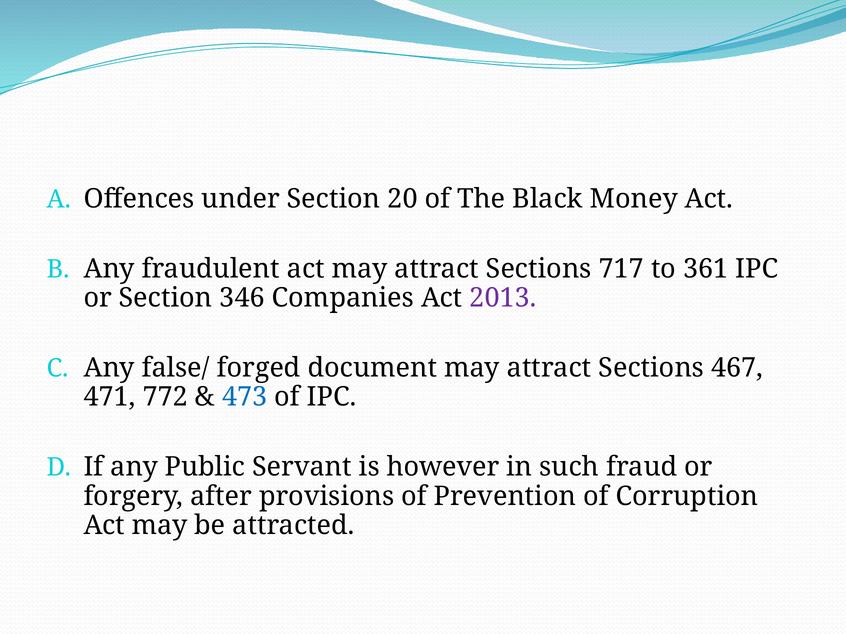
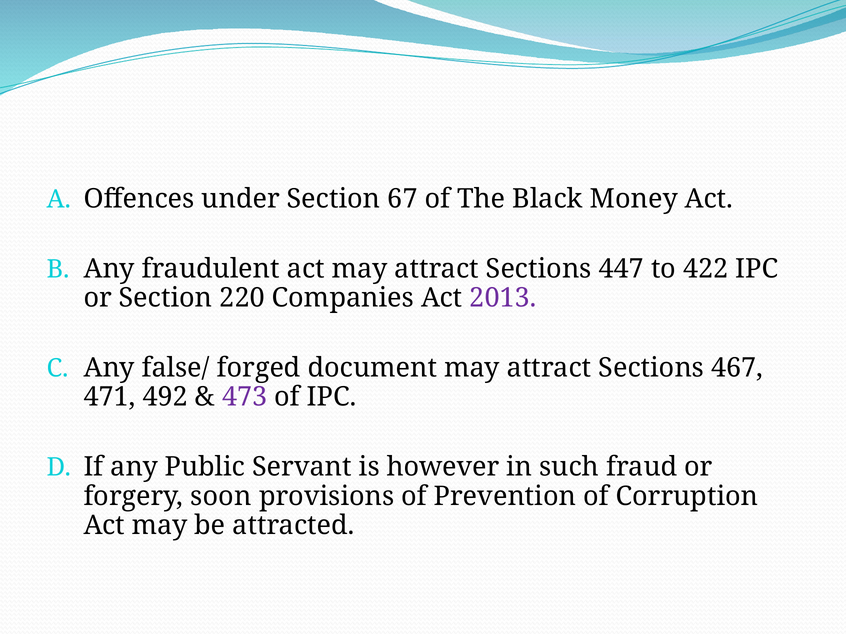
20: 20 -> 67
717: 717 -> 447
361: 361 -> 422
346: 346 -> 220
772: 772 -> 492
473 colour: blue -> purple
after: after -> soon
